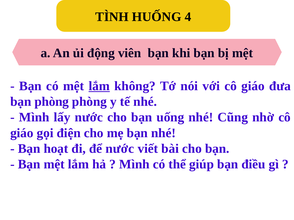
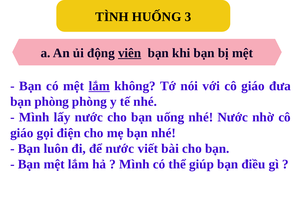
4: 4 -> 3
viên underline: none -> present
nhé Cũng: Cũng -> Nước
hoạt: hoạt -> luôn
